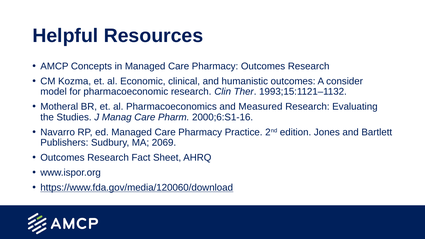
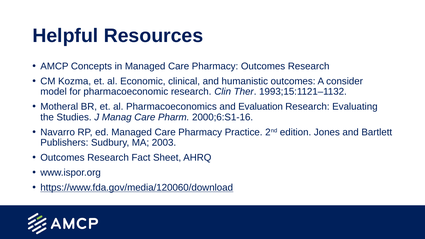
Measured: Measured -> Evaluation
2069: 2069 -> 2003
